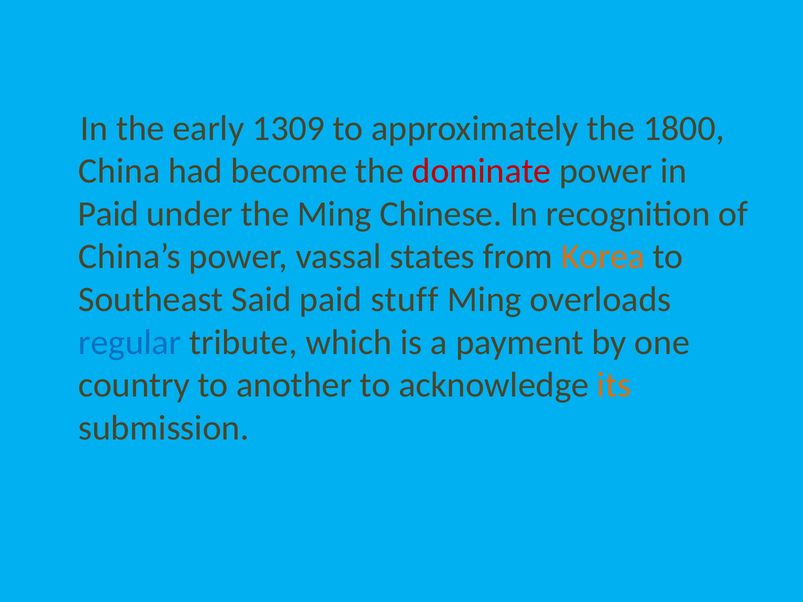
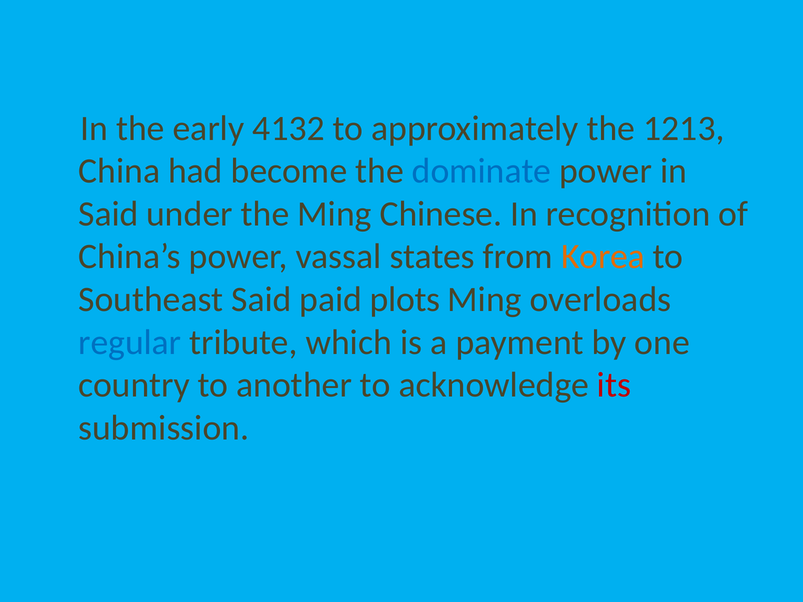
1309: 1309 -> 4132
1800: 1800 -> 1213
dominate colour: red -> blue
Paid at (108, 214): Paid -> Said
stuff: stuff -> plots
its colour: orange -> red
